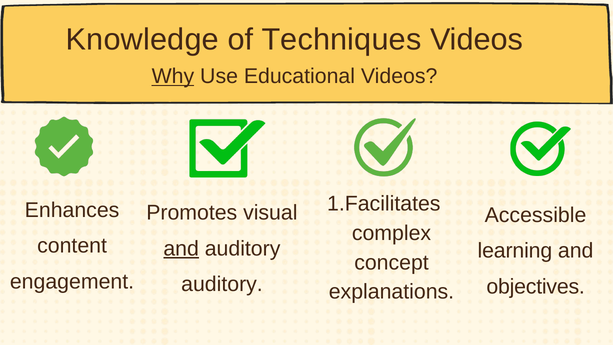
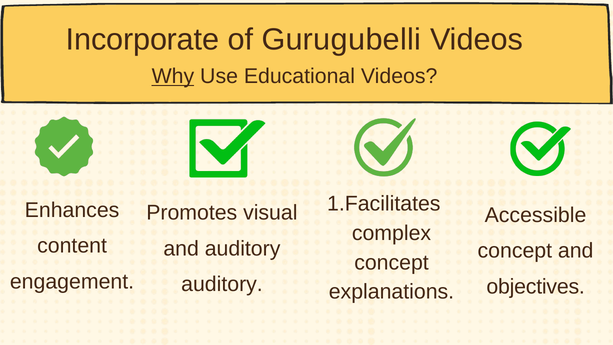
Knowledge: Knowledge -> Incorporate
Techniques: Techniques -> Gurugubelli
and at (181, 248) underline: present -> none
learning at (515, 251): learning -> concept
